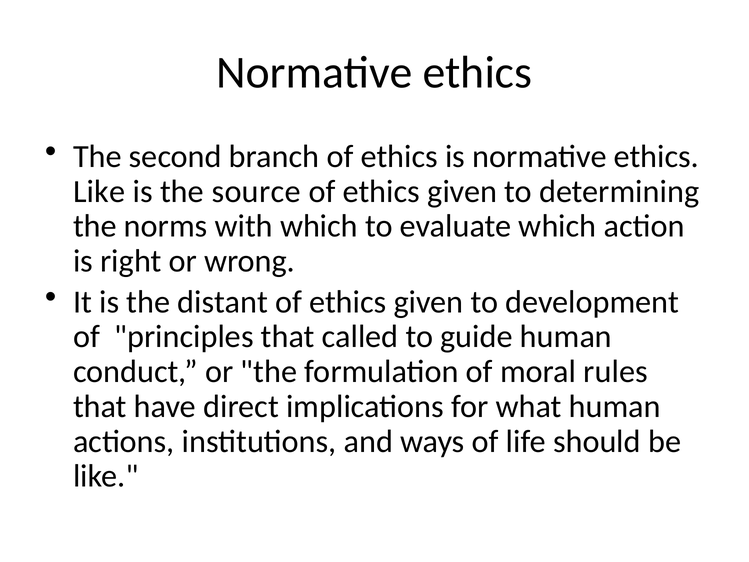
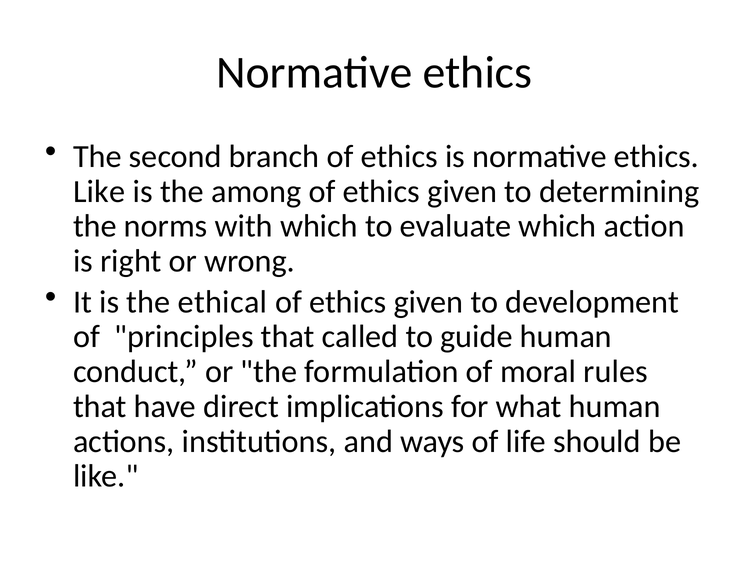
source: source -> among
distant: distant -> ethical
